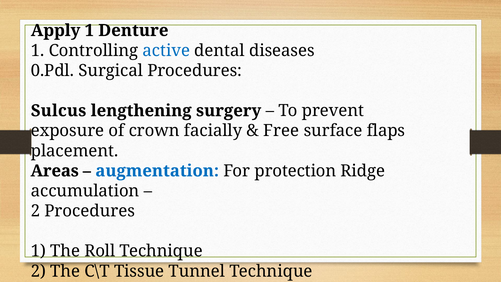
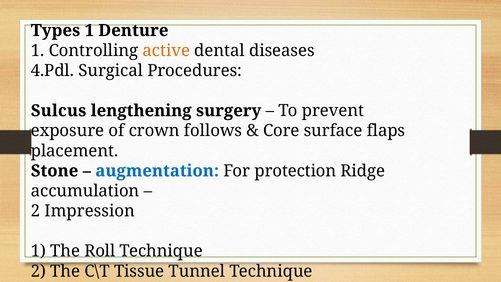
Apply: Apply -> Types
active colour: blue -> orange
0.Pdl: 0.Pdl -> 4.Pdl
facially: facially -> follows
Free: Free -> Core
Areas: Areas -> Stone
2 Procedures: Procedures -> Impression
